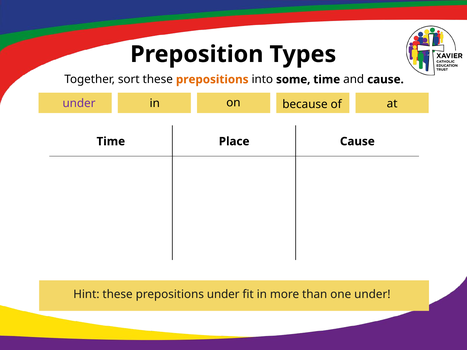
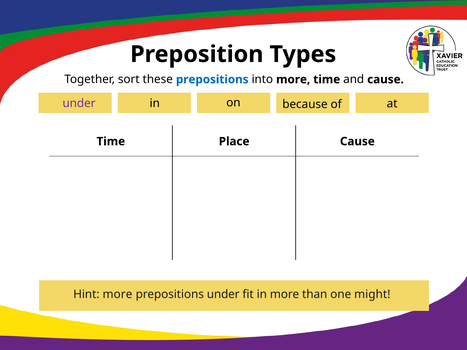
prepositions at (212, 80) colour: orange -> blue
into some: some -> more
Hint these: these -> more
one under: under -> might
